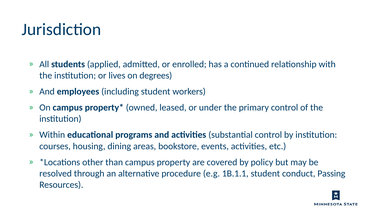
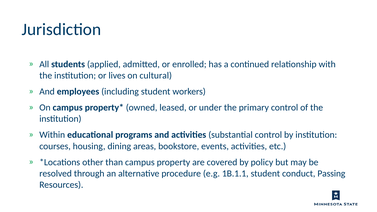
degrees: degrees -> cultural
